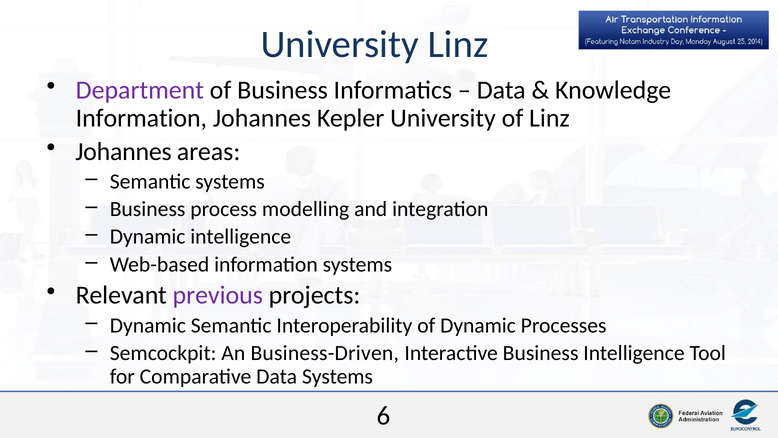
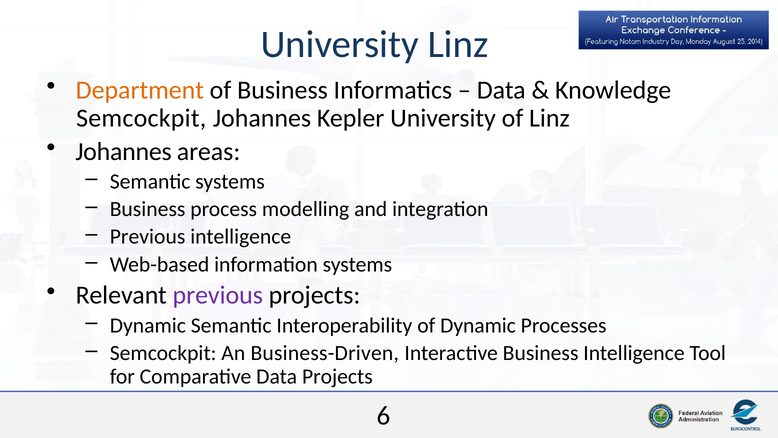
Department colour: purple -> orange
Information at (141, 118): Information -> Semcockpit
Dynamic at (148, 237): Dynamic -> Previous
Data Systems: Systems -> Projects
